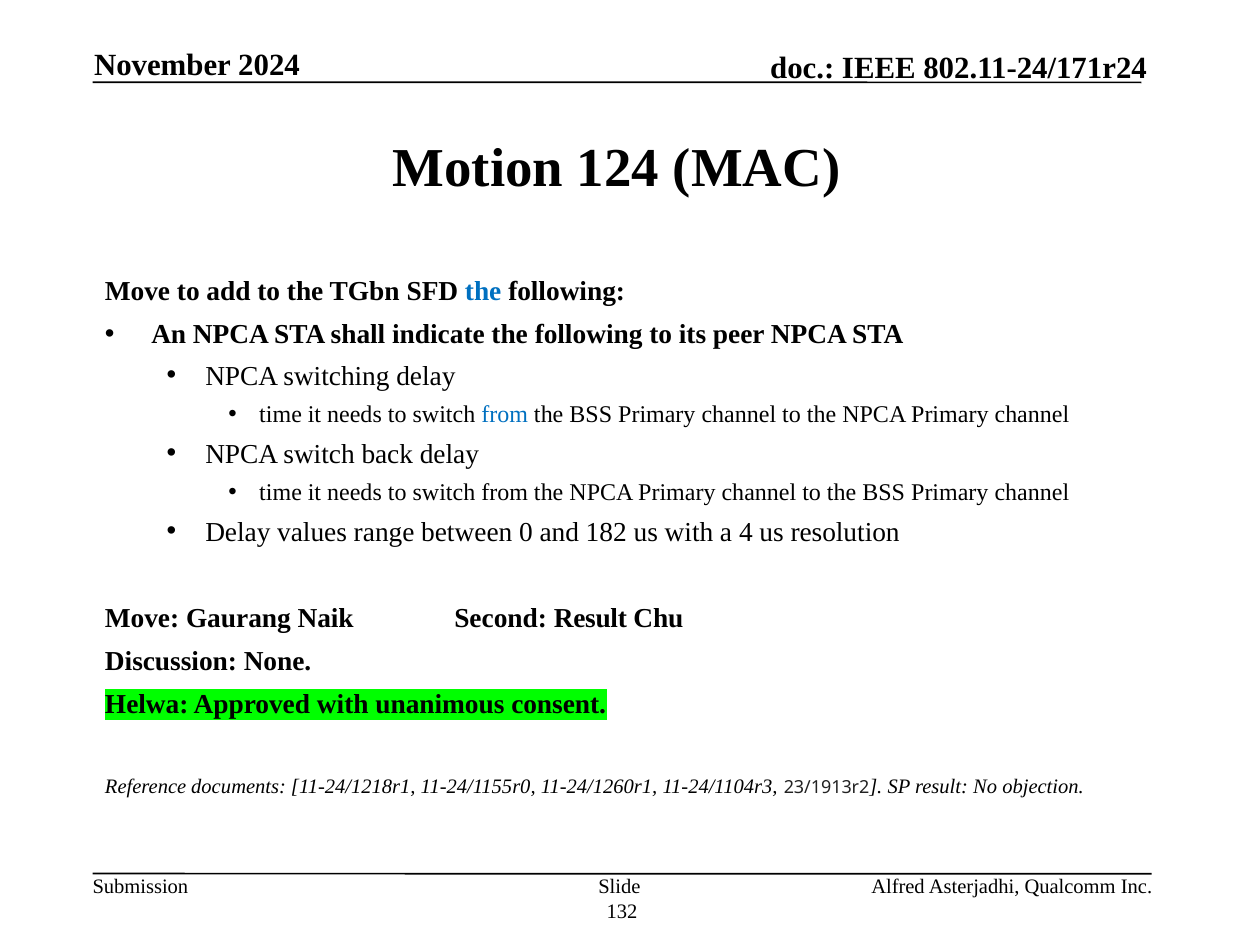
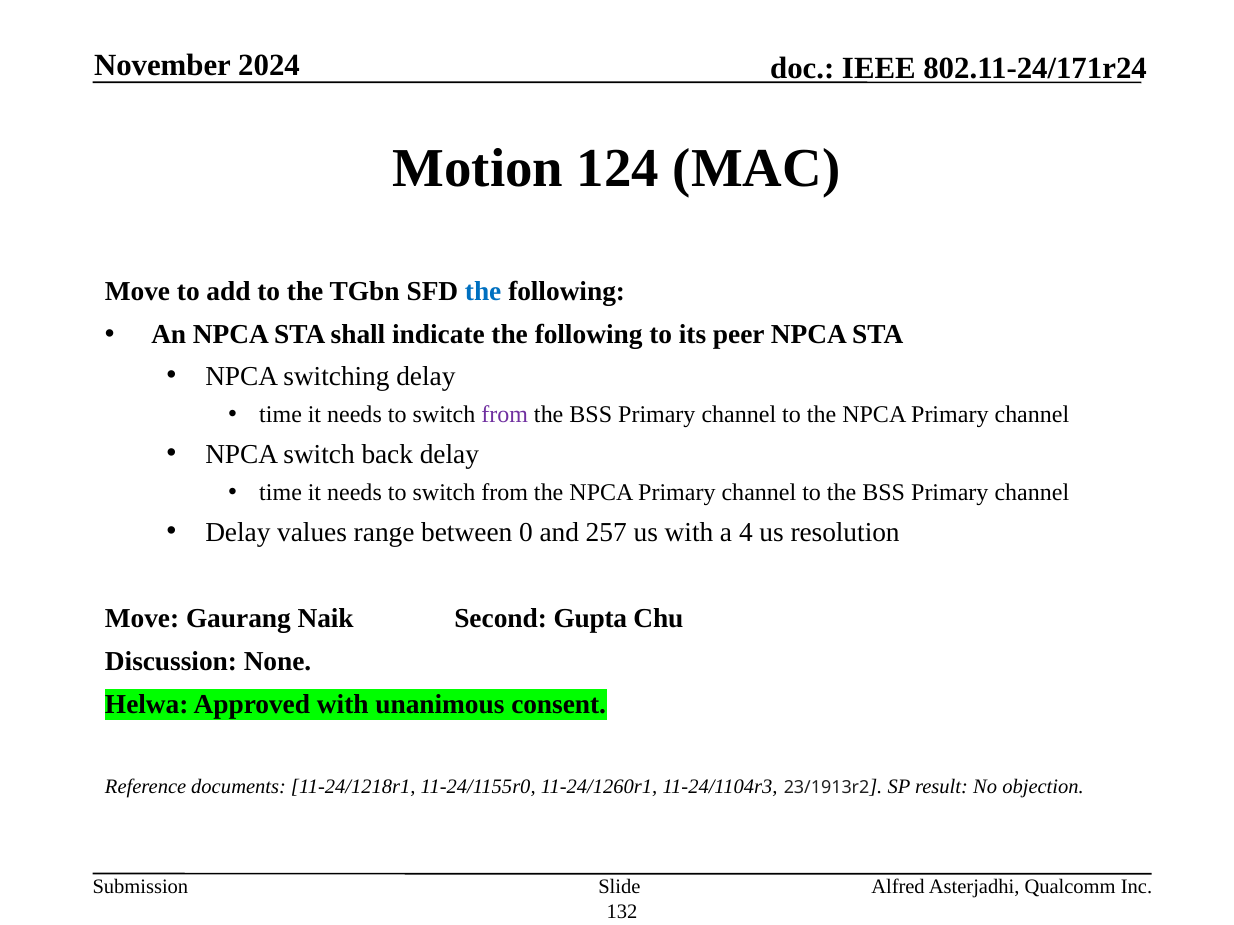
from at (505, 415) colour: blue -> purple
182: 182 -> 257
Second Result: Result -> Gupta
